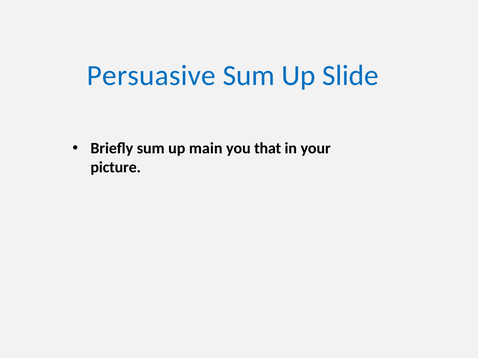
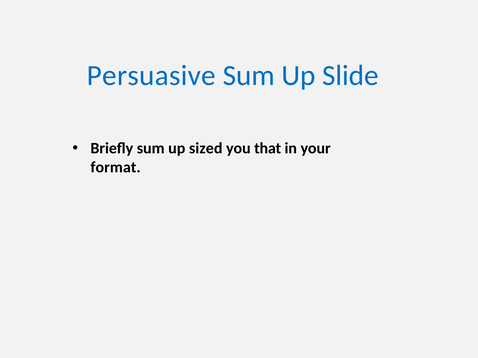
main: main -> sized
picture: picture -> format
